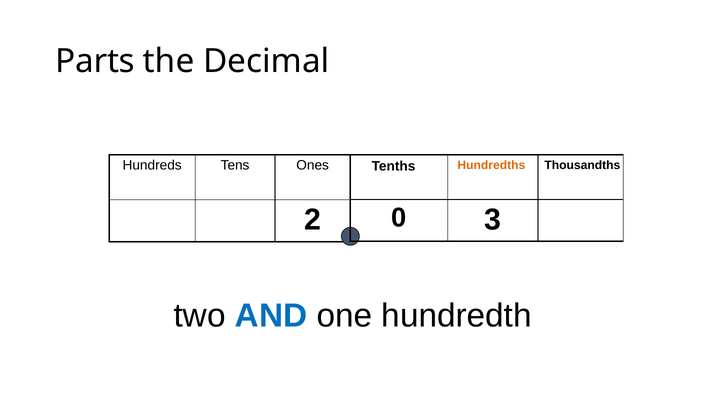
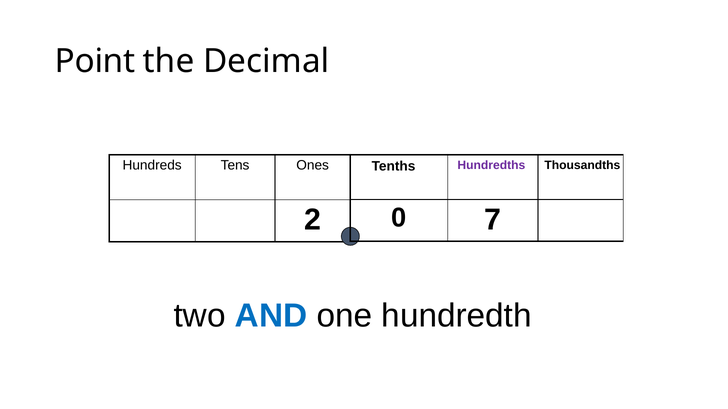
Parts: Parts -> Point
Hundredths colour: orange -> purple
3: 3 -> 7
